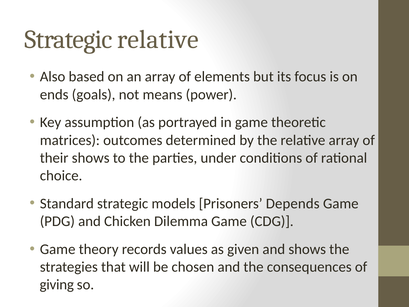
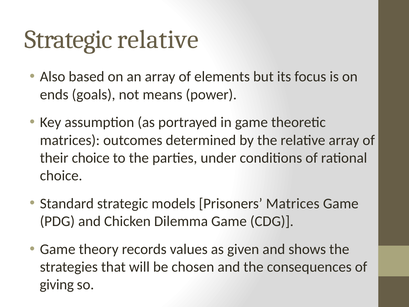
their shows: shows -> choice
Prisoners Depends: Depends -> Matrices
